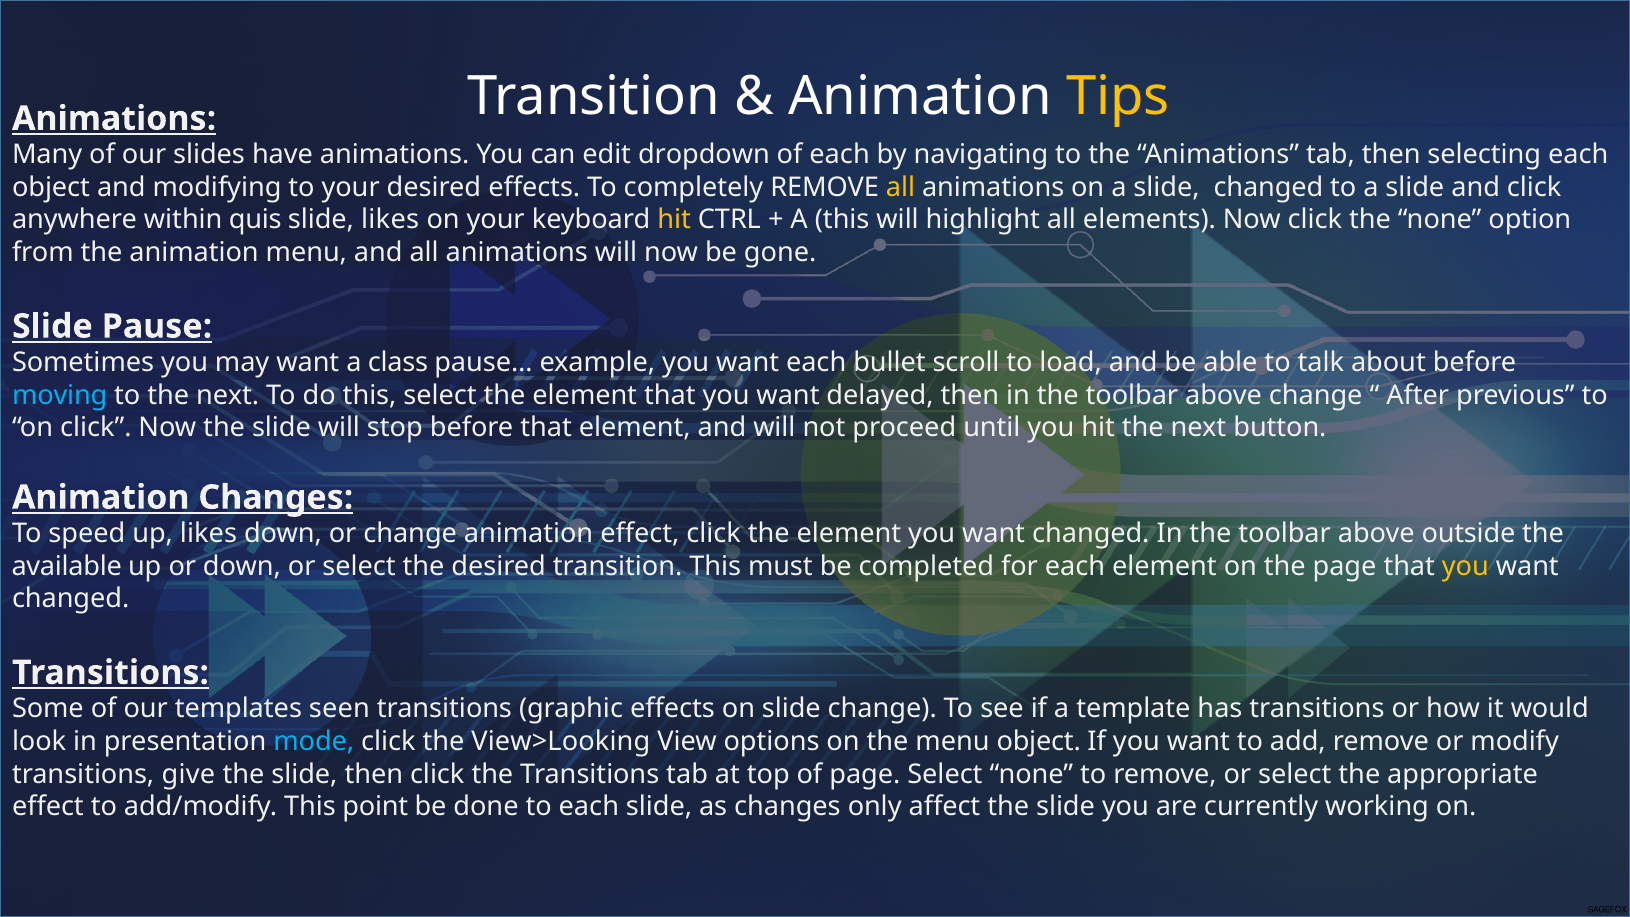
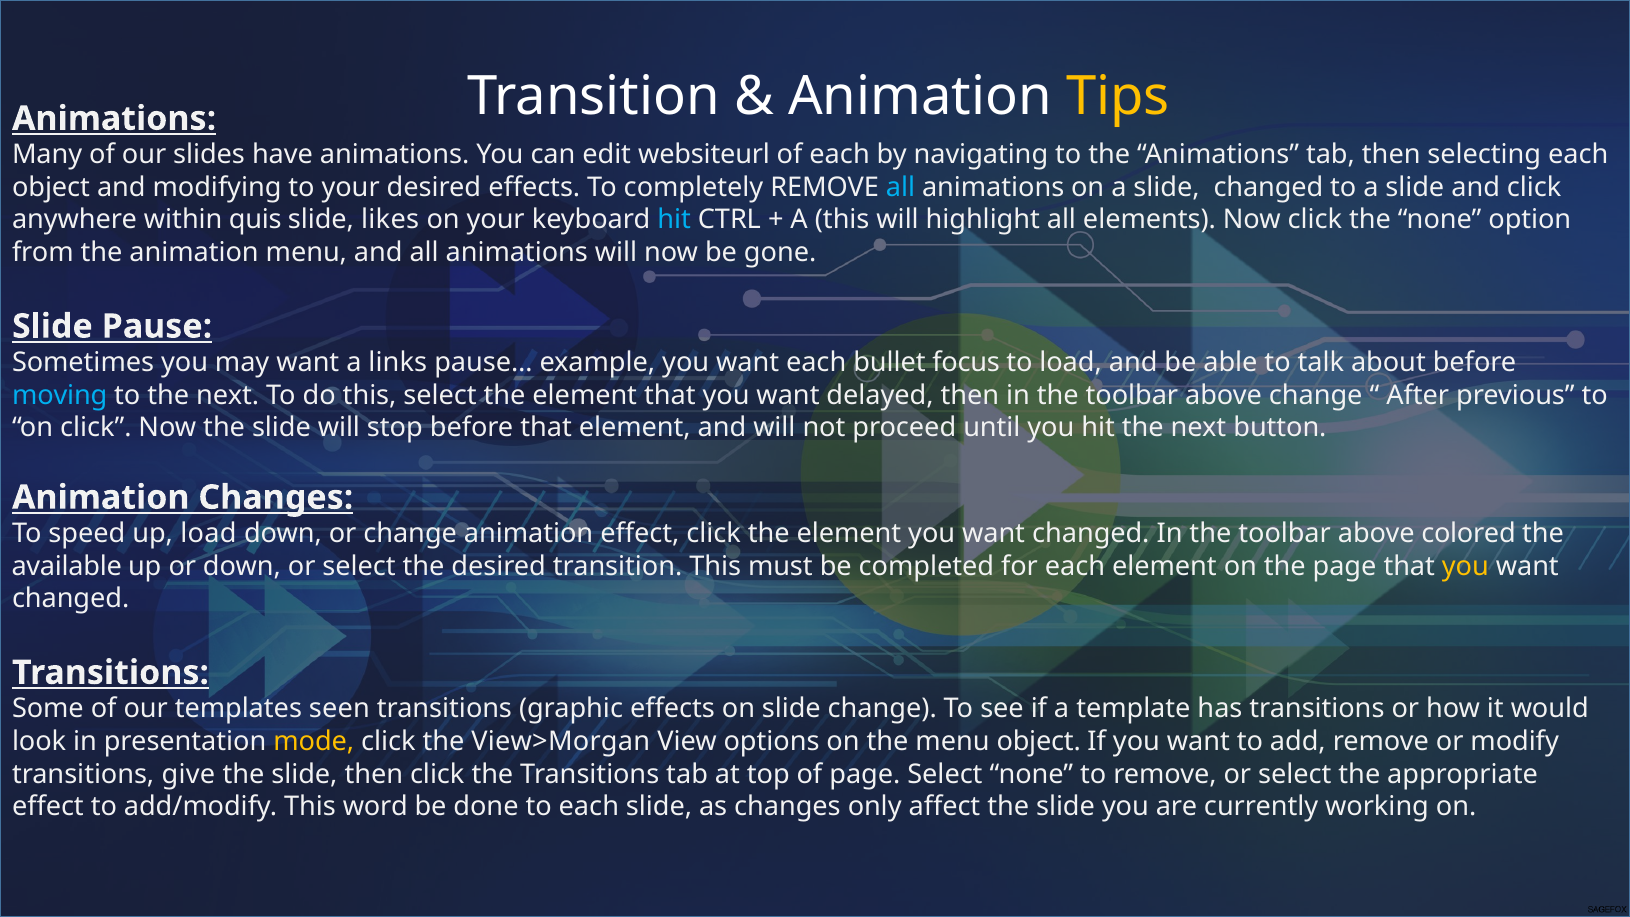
dropdown: dropdown -> websiteurl
all at (901, 187) colour: yellow -> light blue
hit at (674, 220) colour: yellow -> light blue
class: class -> links
scroll: scroll -> focus
up likes: likes -> load
outside: outside -> colored
mode colour: light blue -> yellow
View>Looking: View>Looking -> View>Morgan
point: point -> word
